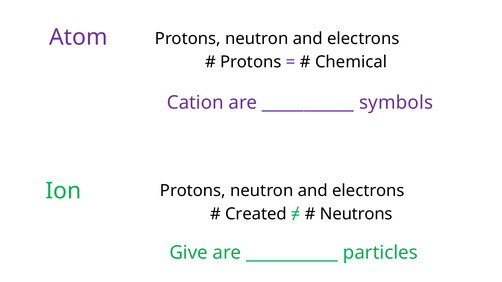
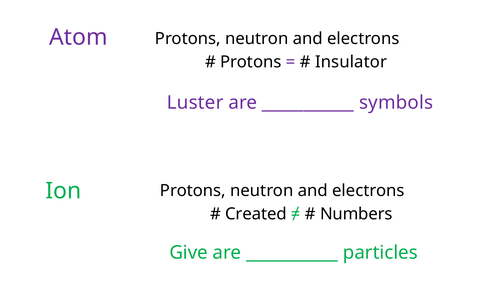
Chemical: Chemical -> Insulator
Cation: Cation -> Luster
Neutrons: Neutrons -> Numbers
